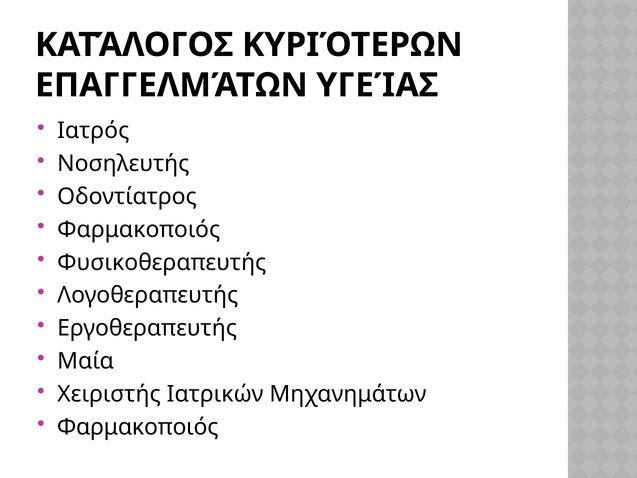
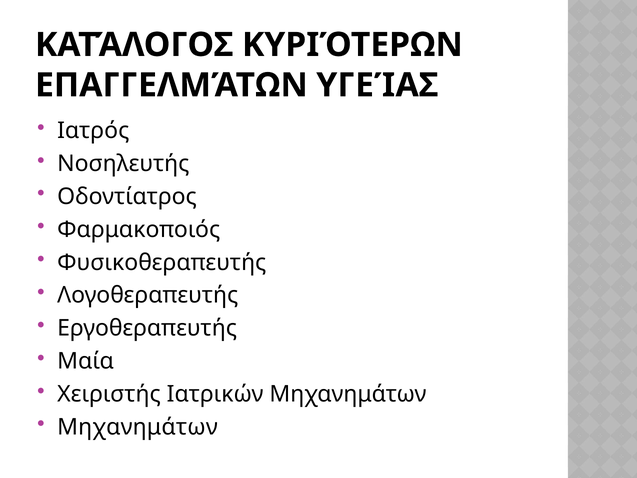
Φαρμακοποιός at (138, 427): Φαρμακοποιός -> Μηχανημάτων
